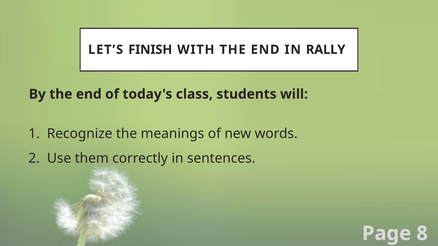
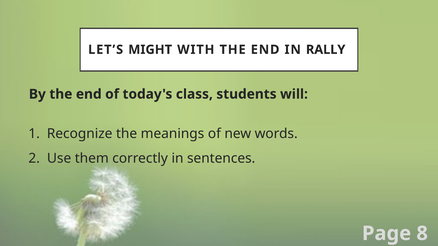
FINISH: FINISH -> MIGHT
